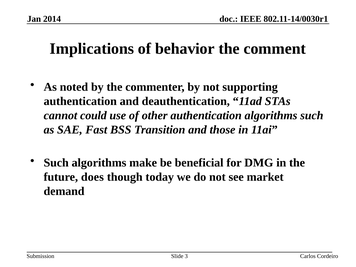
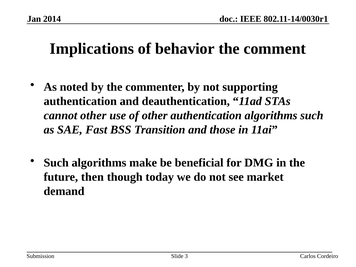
cannot could: could -> other
does: does -> then
